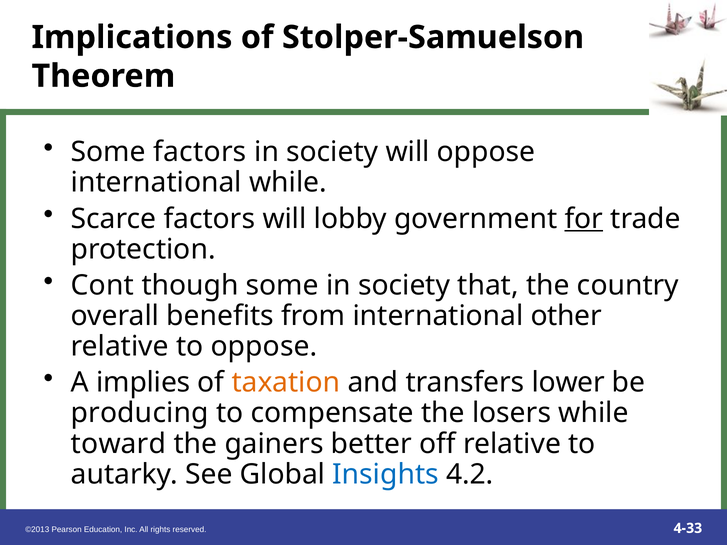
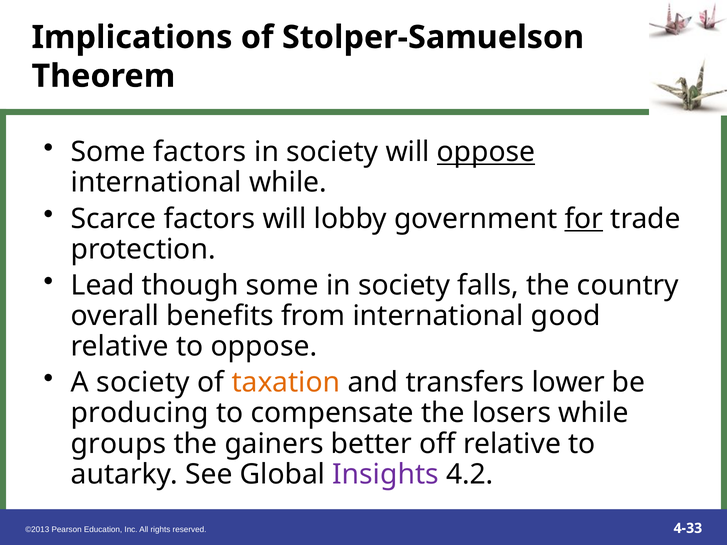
oppose at (486, 152) underline: none -> present
Cont: Cont -> Lead
that: that -> falls
other: other -> good
A implies: implies -> society
toward: toward -> groups
Insights colour: blue -> purple
